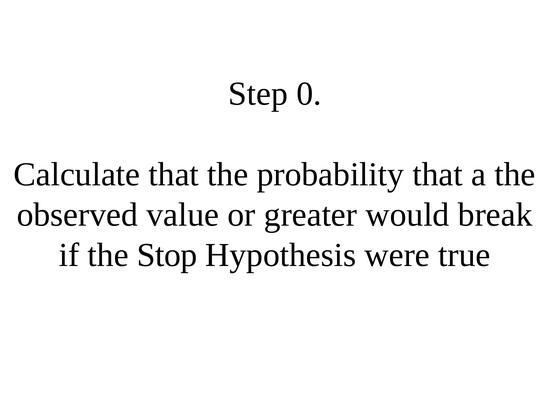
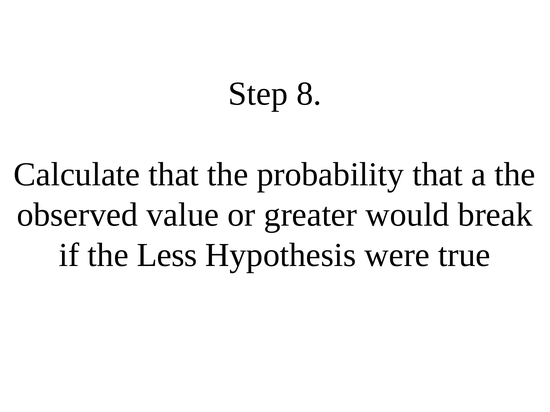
0: 0 -> 8
Stop: Stop -> Less
